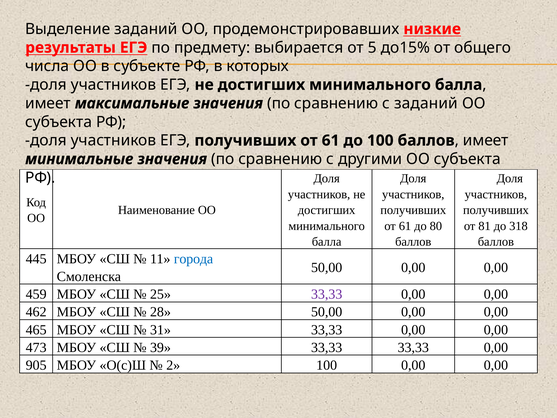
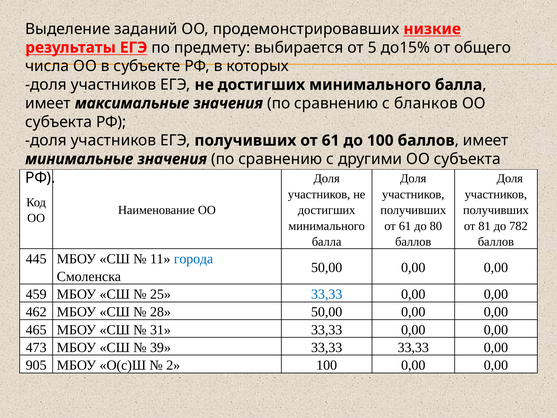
с заданий: заданий -> бланков
318: 318 -> 782
33,33 at (327, 294) colour: purple -> blue
